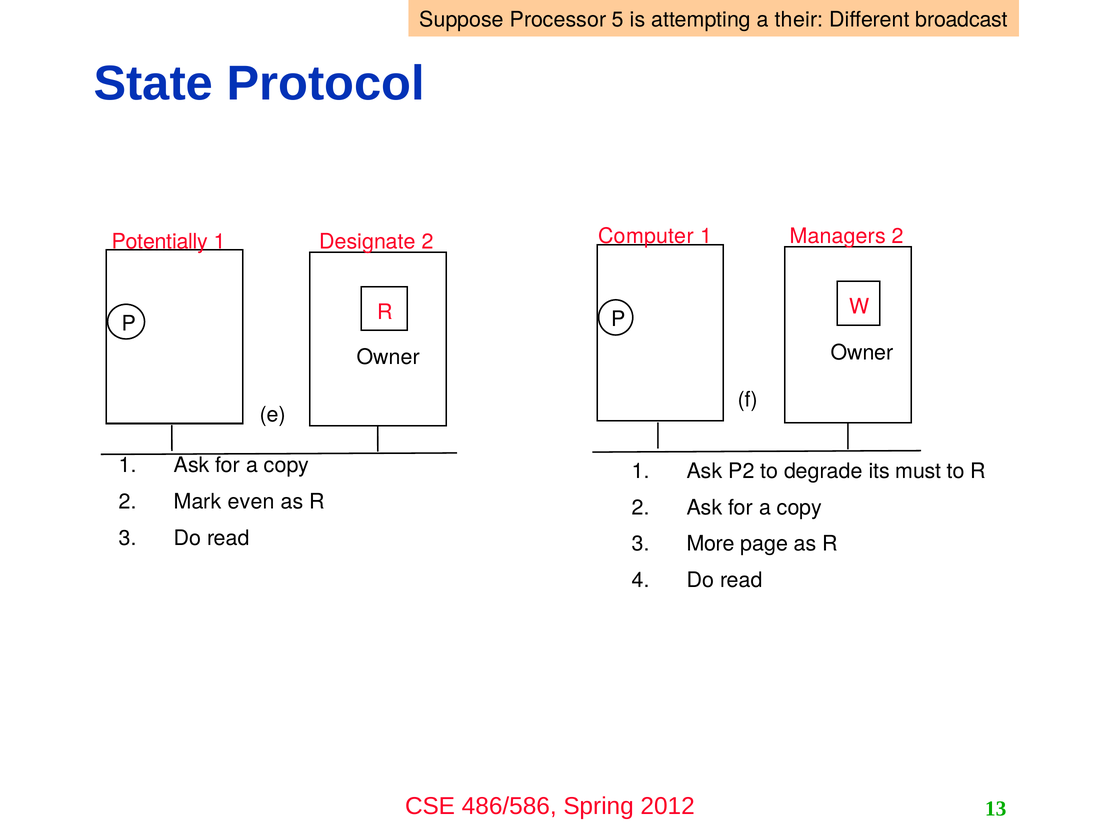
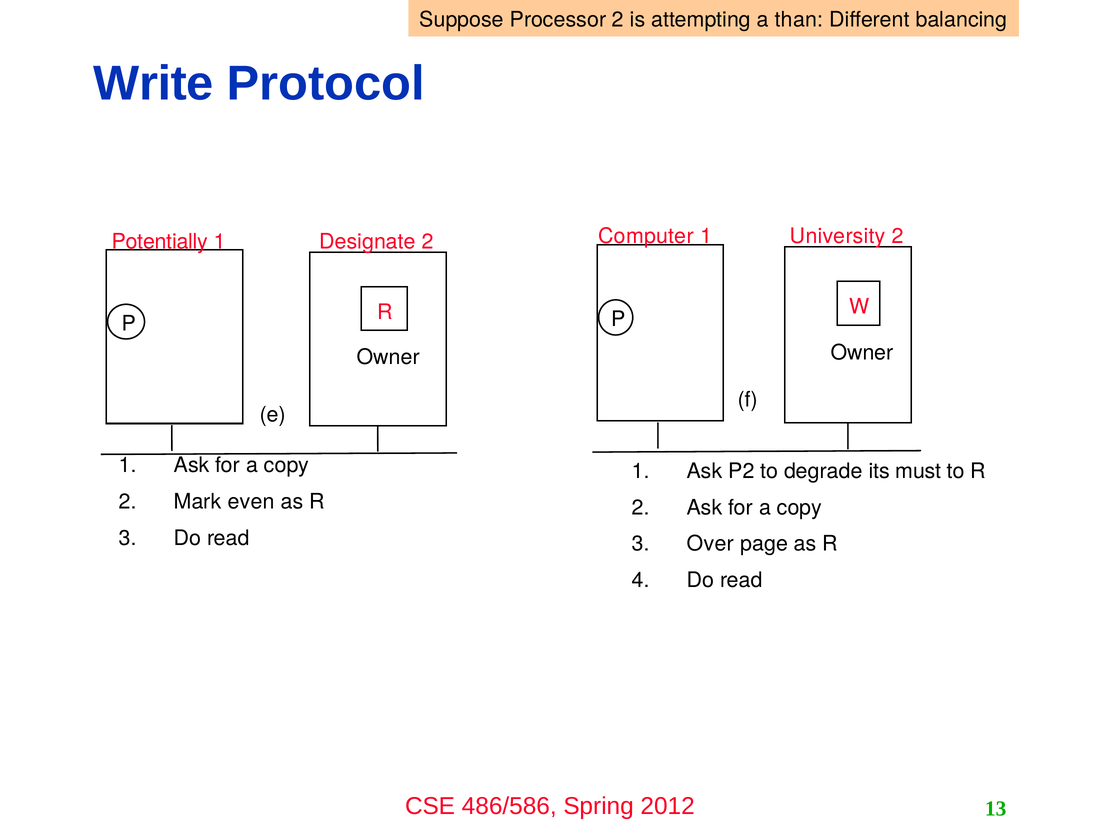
Processor 5: 5 -> 2
their: their -> than
broadcast: broadcast -> balancing
State: State -> Write
Managers: Managers -> University
More: More -> Over
